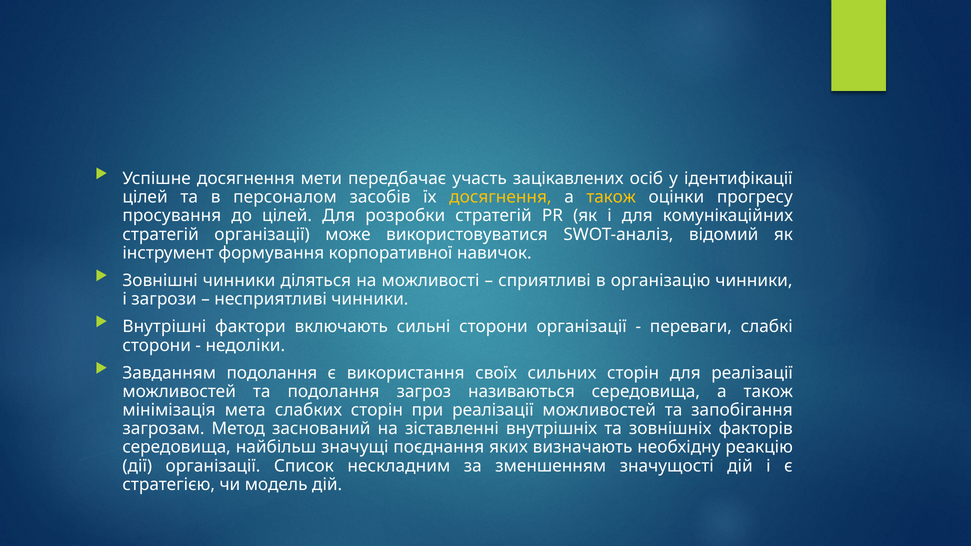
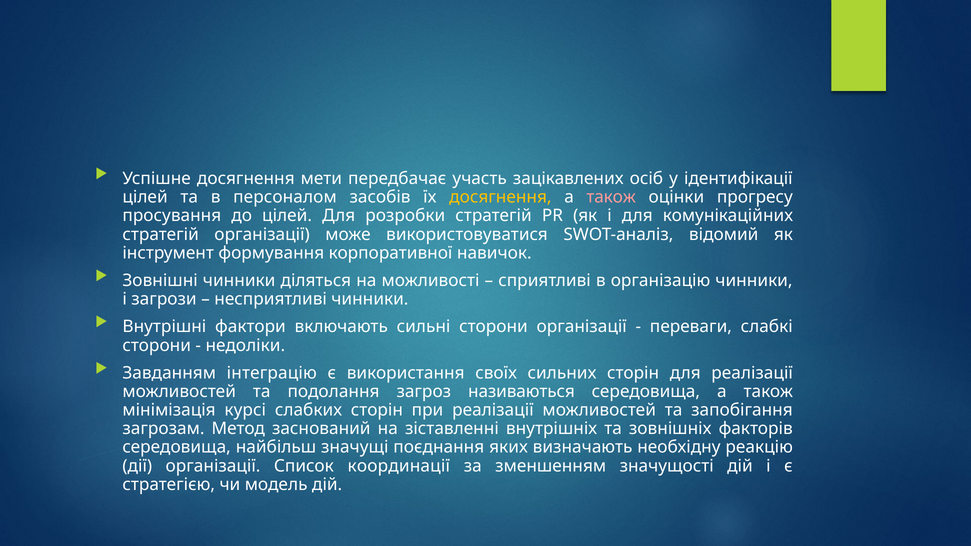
також at (611, 197) colour: yellow -> pink
Завданням подолання: подолання -> інтеграцію
мета: мета -> курсі
нескладним: нескладним -> координації
